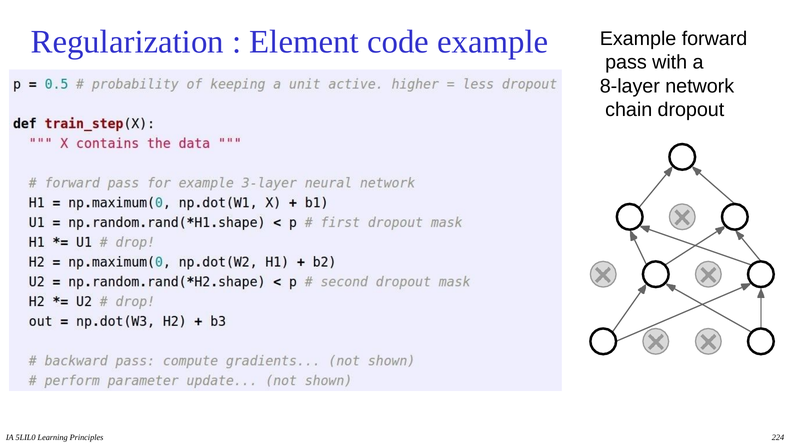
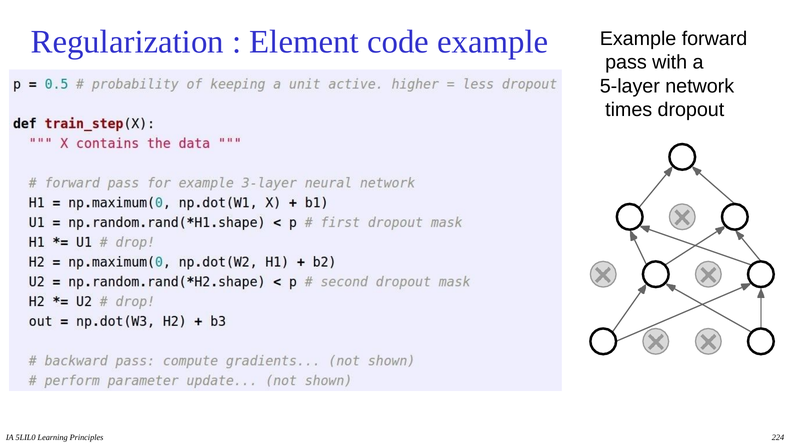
8-layer: 8-layer -> 5-layer
chain: chain -> times
